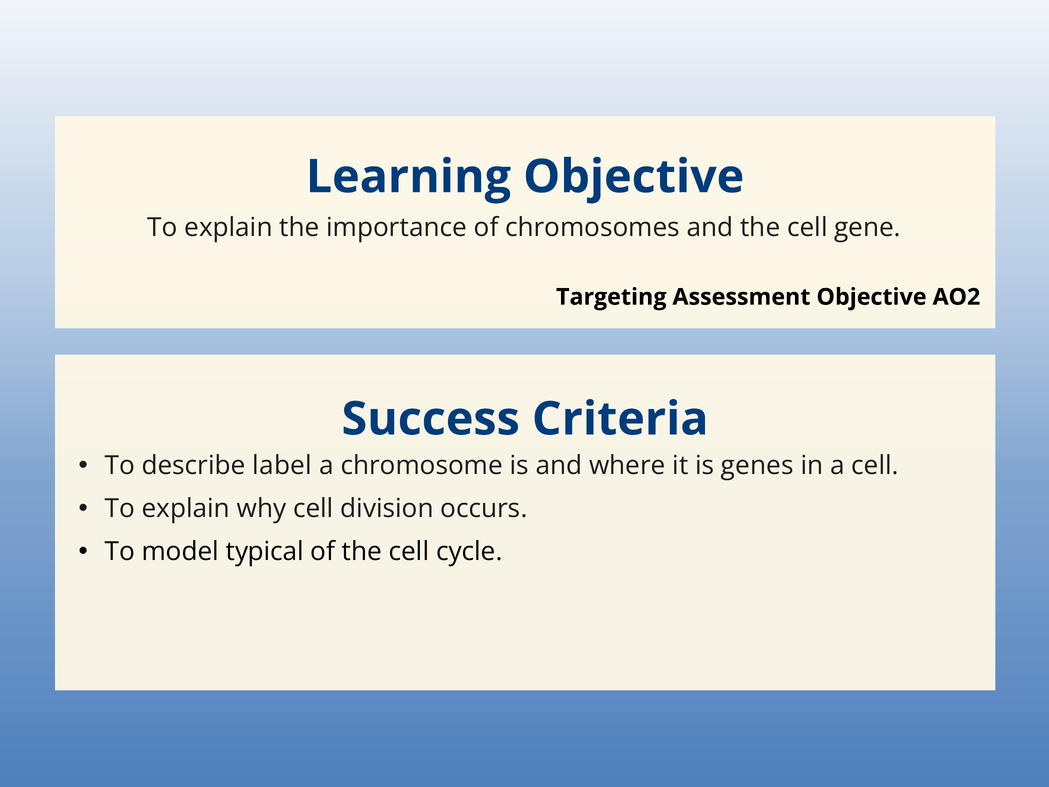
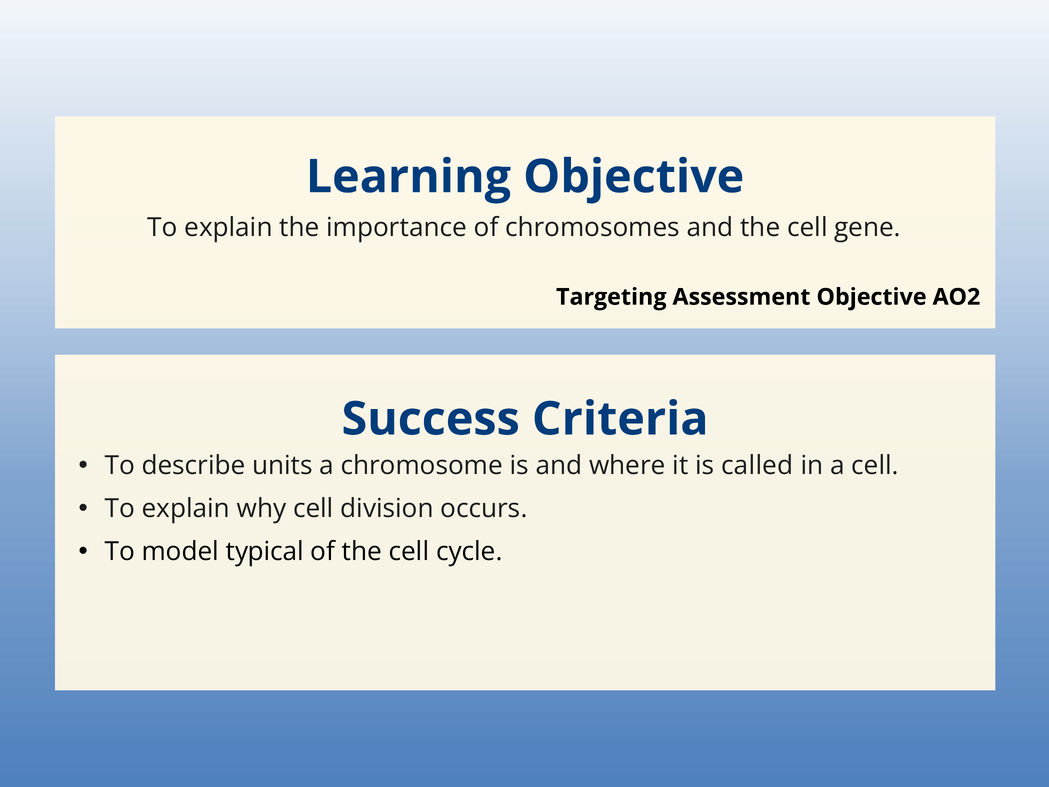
label: label -> units
genes: genes -> called
